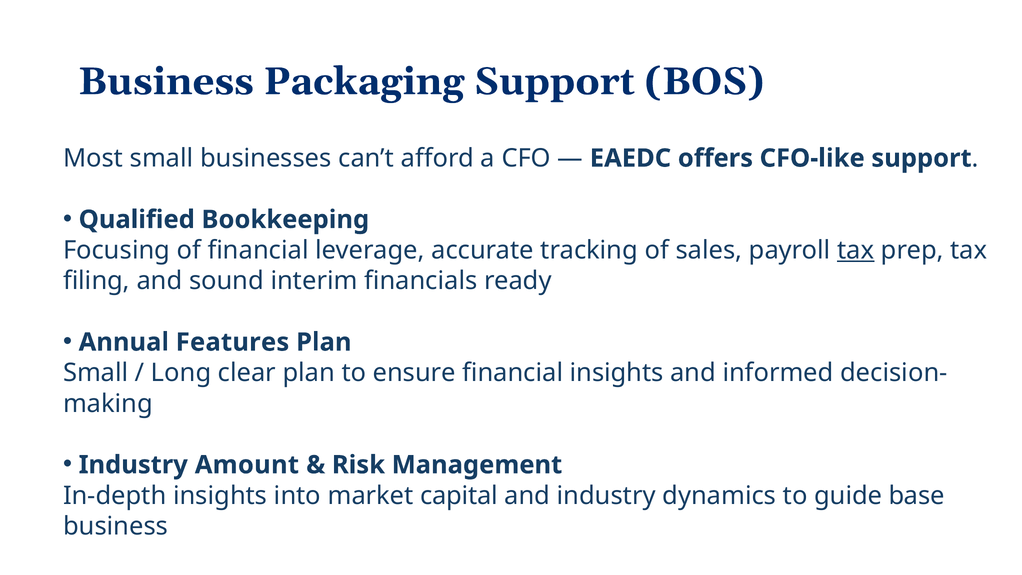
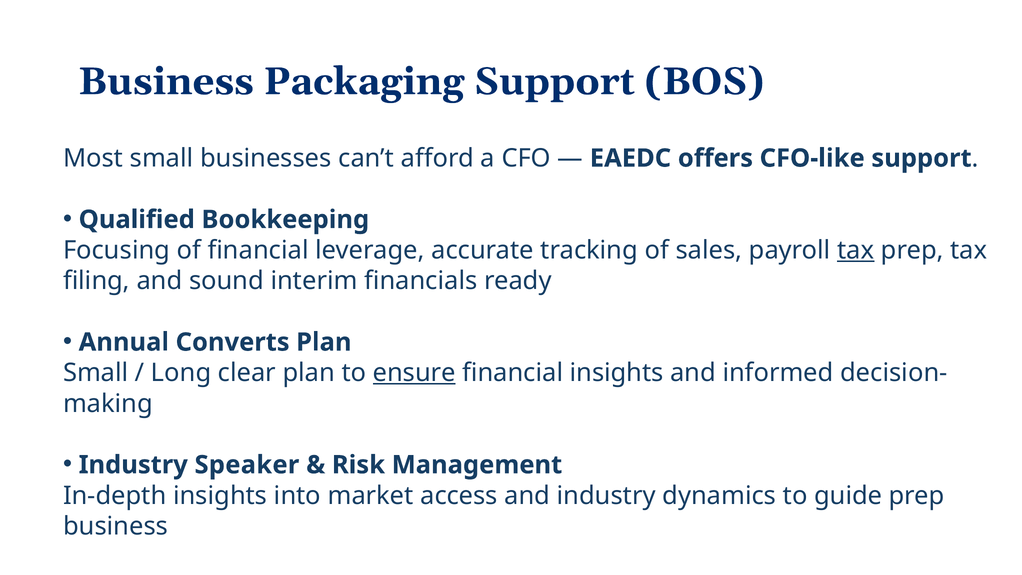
Features: Features -> Converts
ensure underline: none -> present
Amount: Amount -> Speaker
capital: capital -> access
guide base: base -> prep
